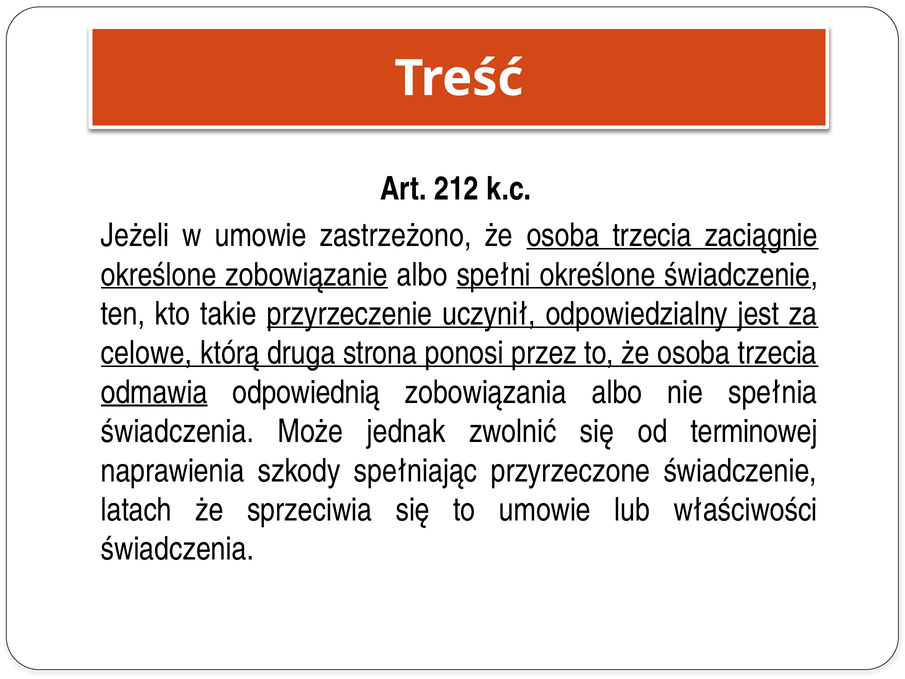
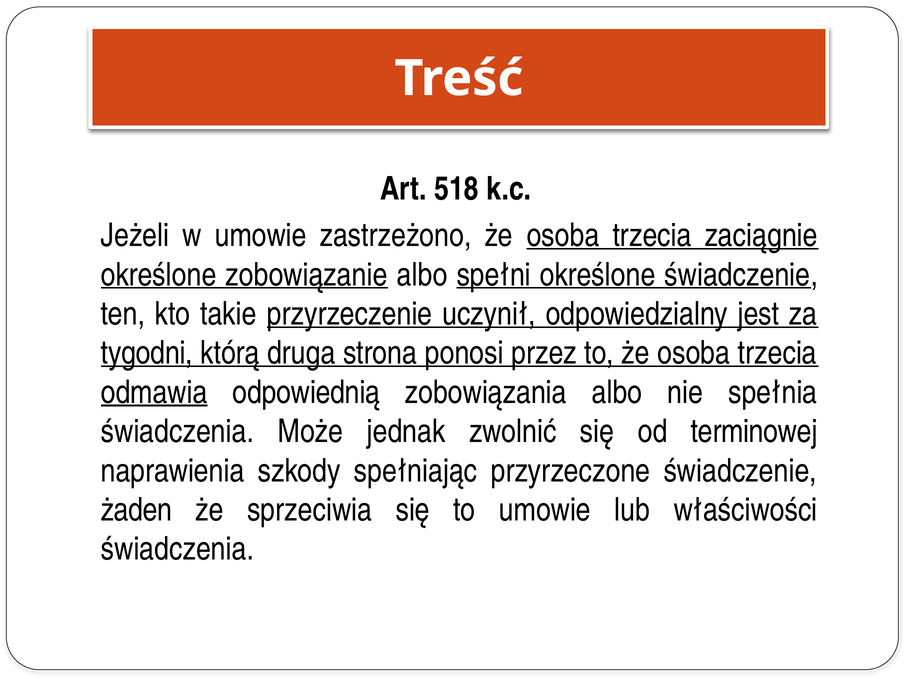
212: 212 -> 518
celowe: celowe -> tygodni
latach: latach -> żaden
